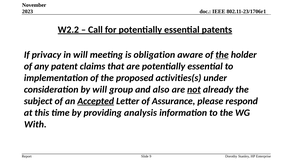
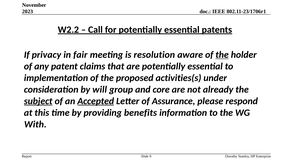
in will: will -> fair
obligation: obligation -> resolution
also: also -> core
not underline: present -> none
subject underline: none -> present
analysis: analysis -> benefits
